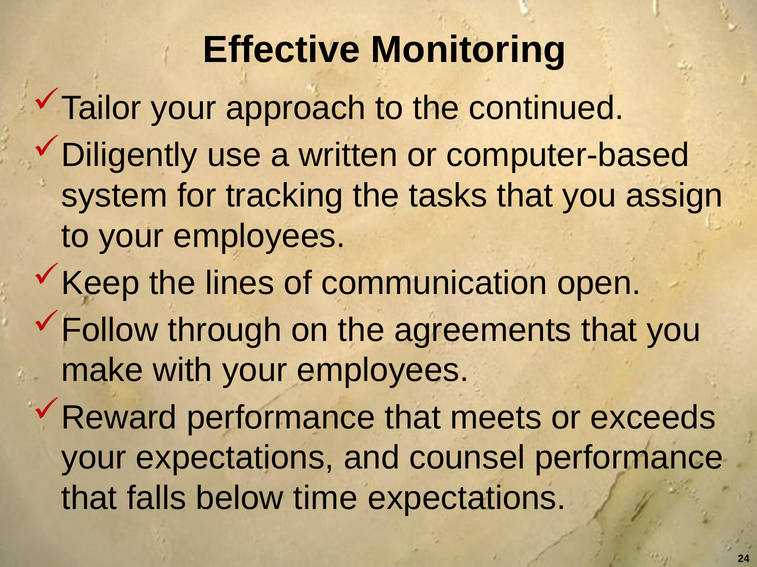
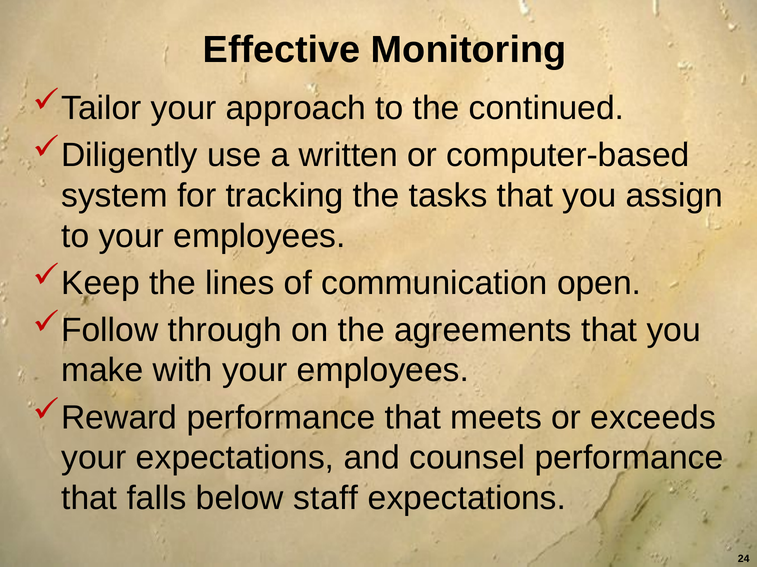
time: time -> staff
